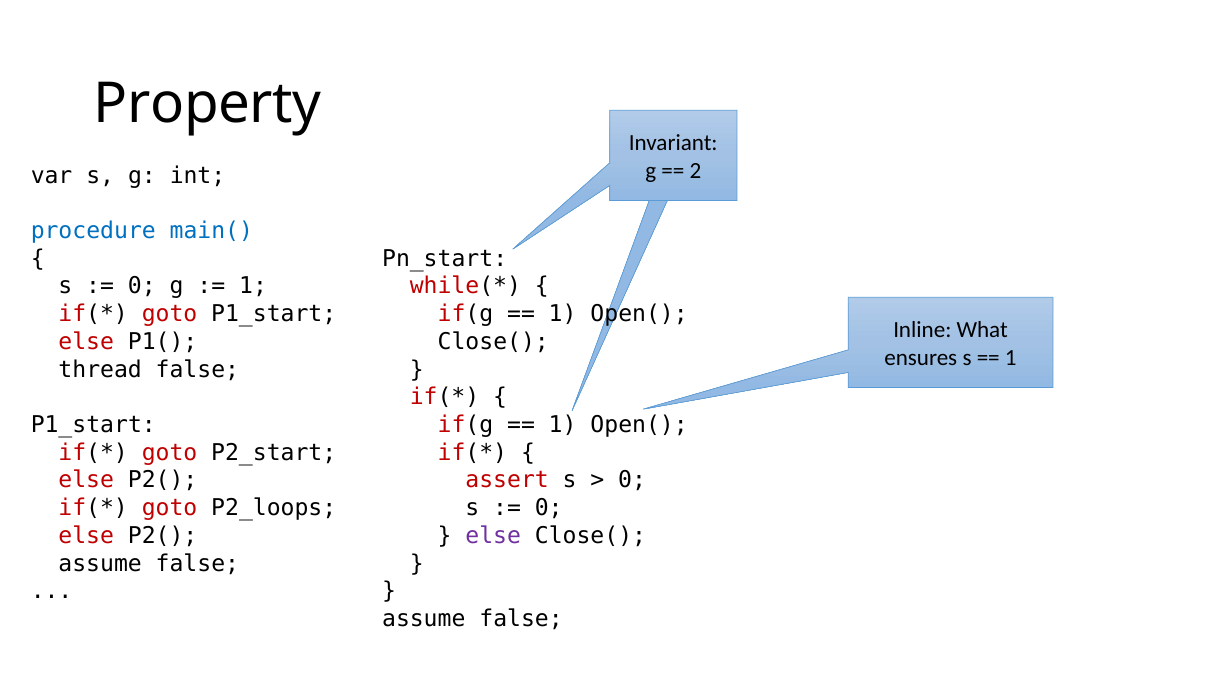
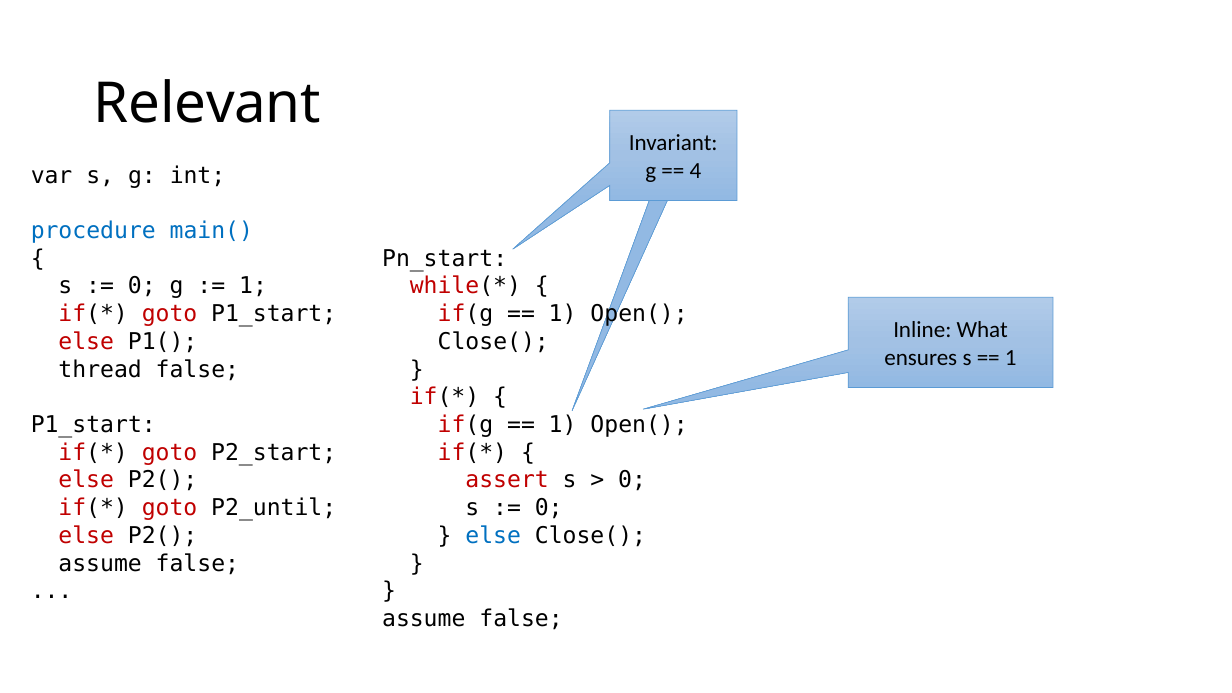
Property: Property -> Relevant
2: 2 -> 4
P2_loops: P2_loops -> P2_until
else at (493, 536) colour: purple -> blue
